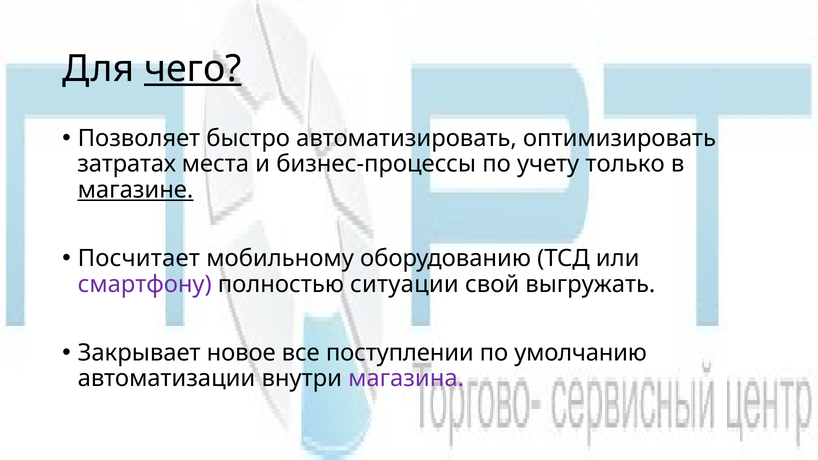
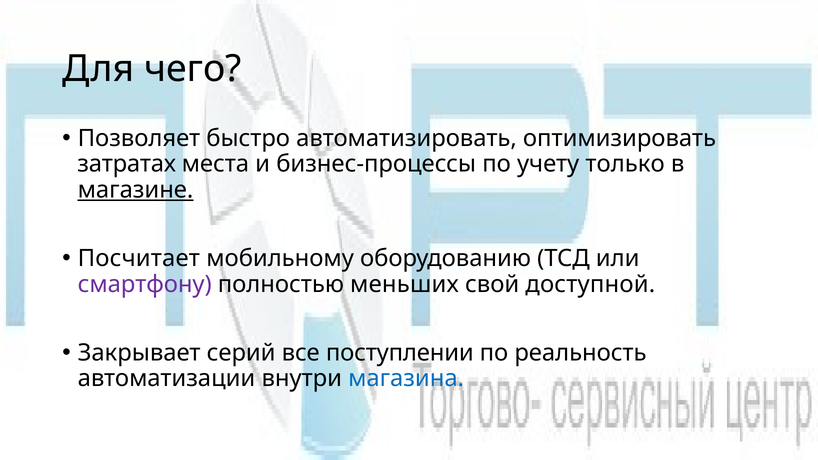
чего underline: present -> none
ситуации: ситуации -> меньших
выгружать: выгружать -> доступной
новое: новое -> серий
умолчанию: умолчанию -> реальность
магазина colour: purple -> blue
